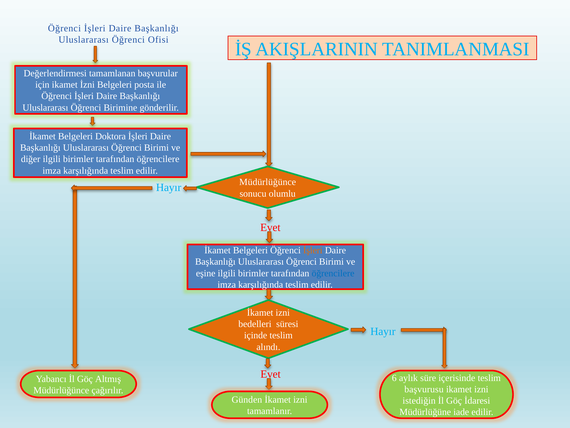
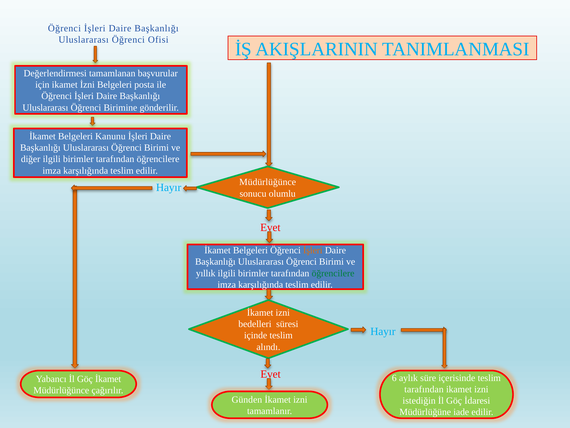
Doktora: Doktora -> Kanunu
eşine: eşine -> yıllık
öğrencilere at (333, 273) colour: blue -> green
Göç Altmış: Altmış -> İkamet
başvurusu at (424, 389): başvurusu -> tarafından
